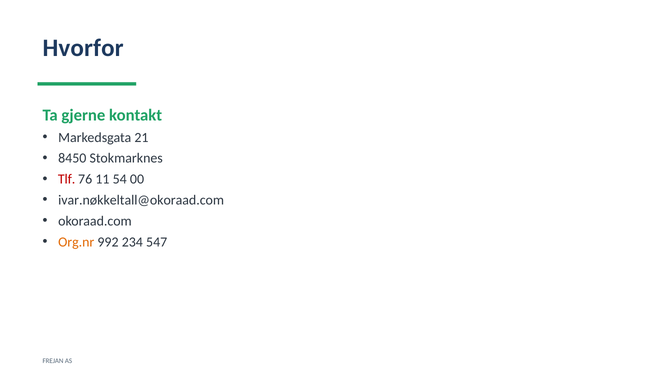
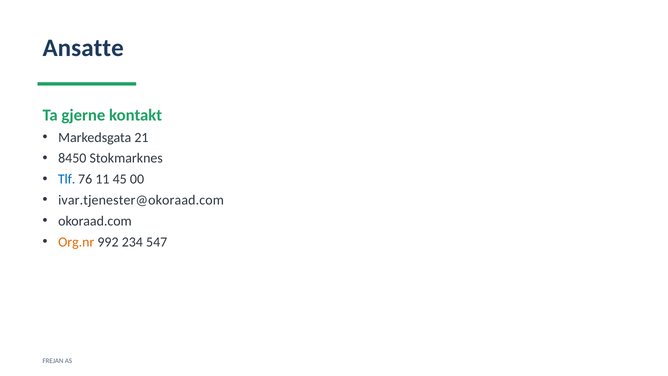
Hvorfor: Hvorfor -> Ansatte
Tlf colour: red -> blue
54: 54 -> 45
ivar.nøkkeltall@okoraad.com: ivar.nøkkeltall@okoraad.com -> ivar.tjenester@okoraad.com
